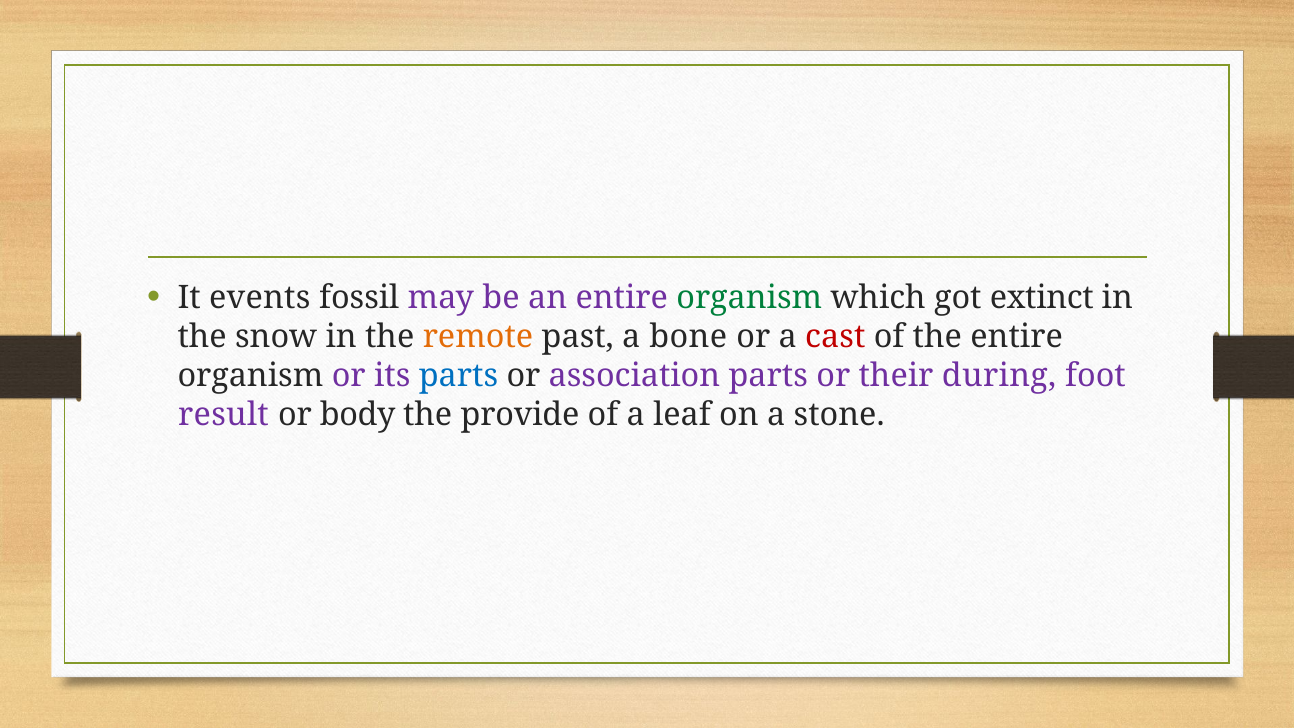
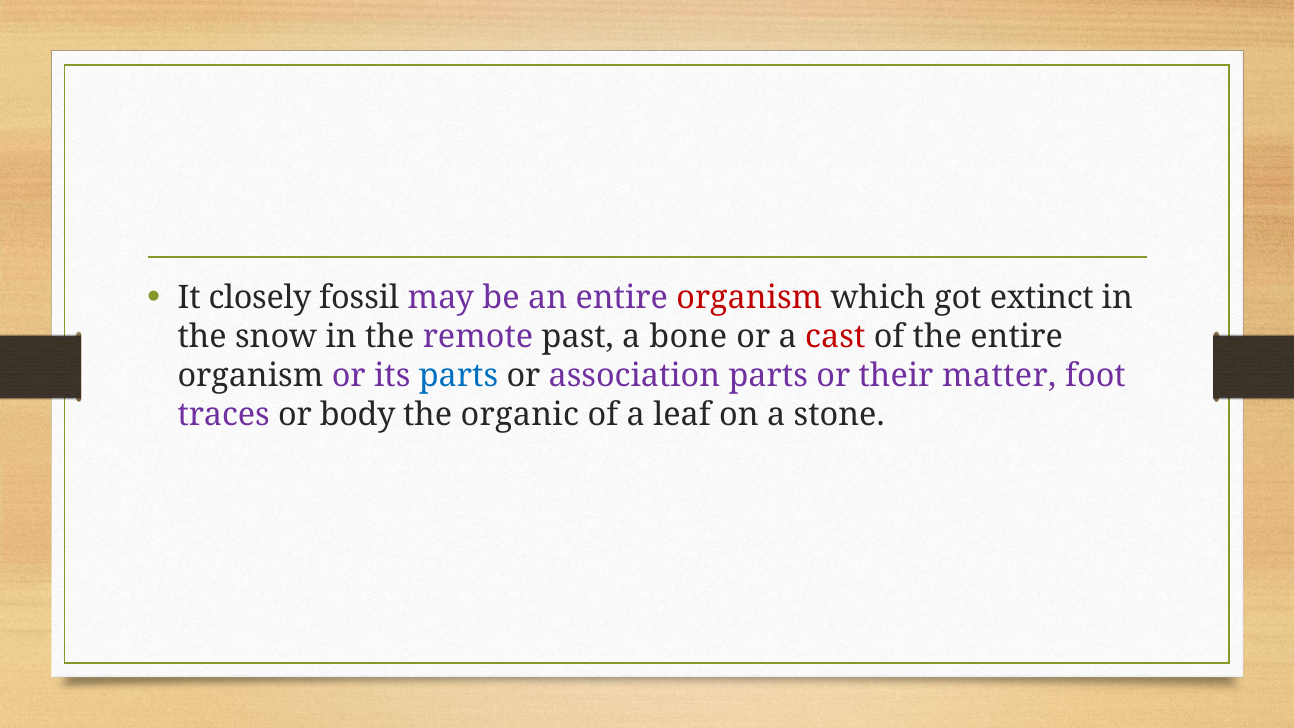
events: events -> closely
organism at (749, 298) colour: green -> red
remote colour: orange -> purple
during: during -> matter
result: result -> traces
provide: provide -> organic
